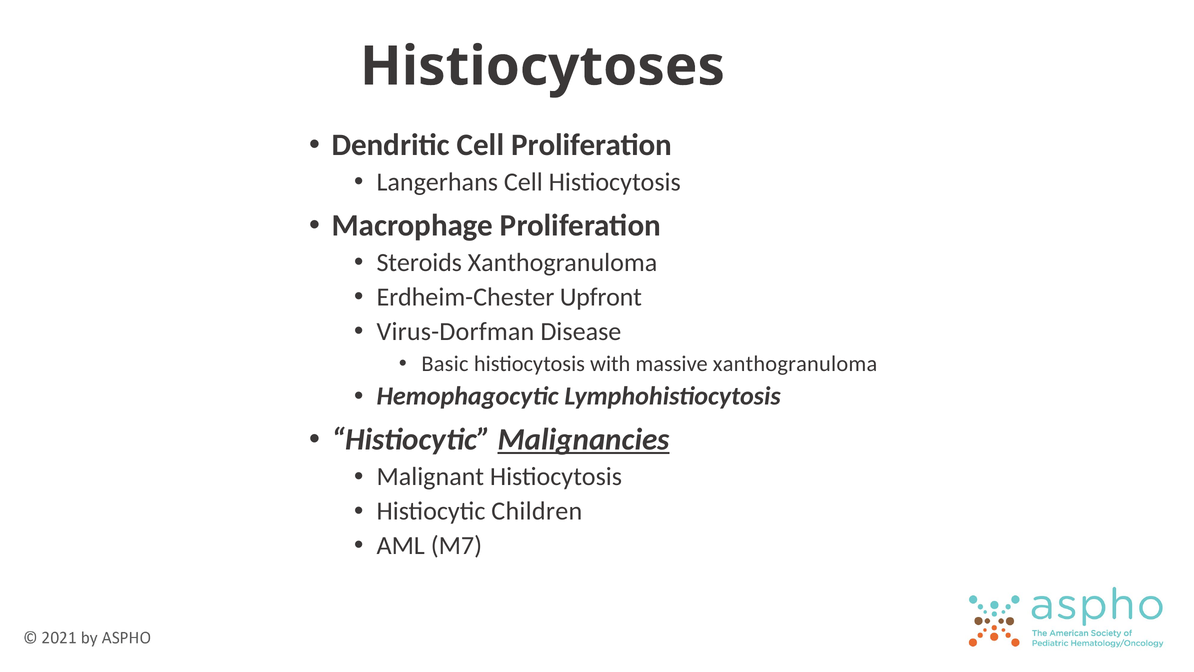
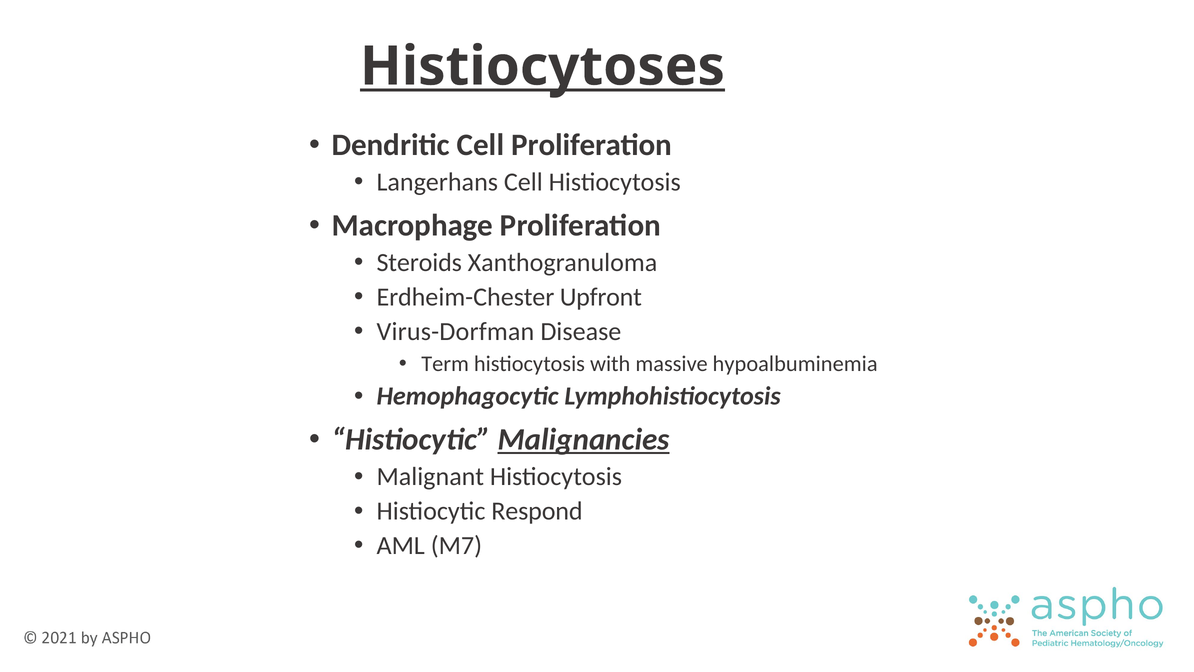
Histiocytoses underline: none -> present
Basic: Basic -> Term
massive xanthogranuloma: xanthogranuloma -> hypoalbuminemia
Children: Children -> Respond
